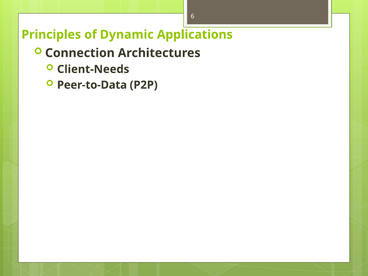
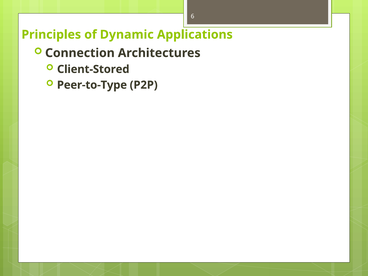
Client-Needs: Client-Needs -> Client-Stored
Peer-to-Data: Peer-to-Data -> Peer-to-Type
